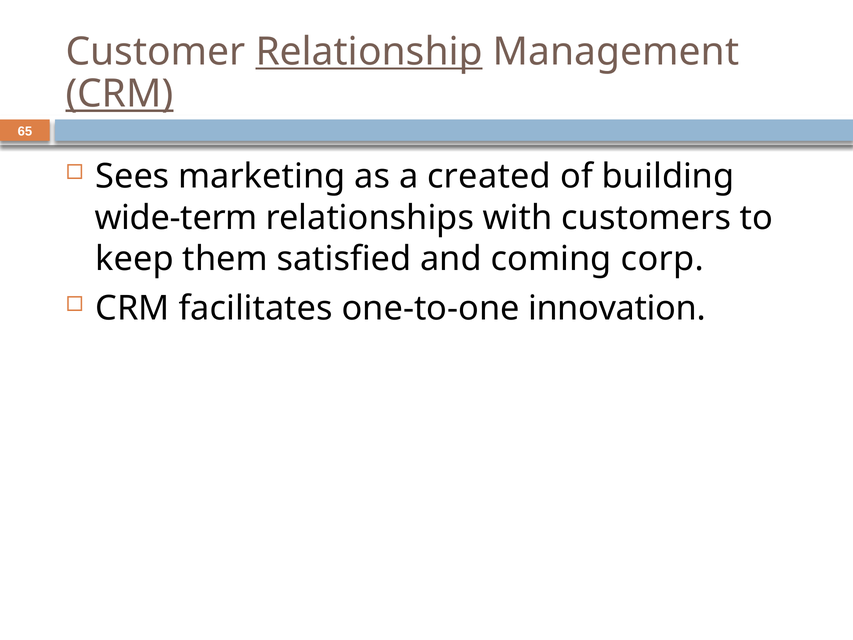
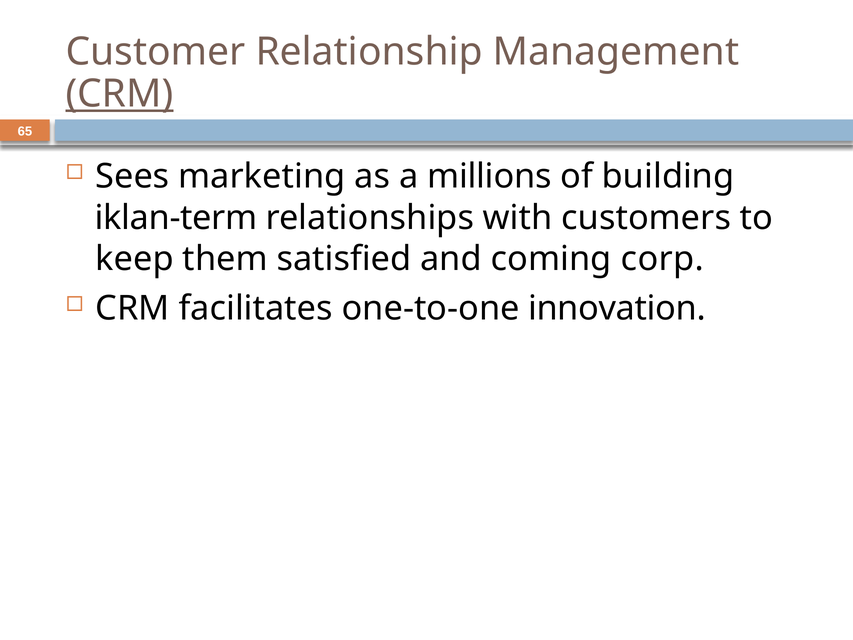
Relationship underline: present -> none
created: created -> millions
wide-term: wide-term -> iklan-term
